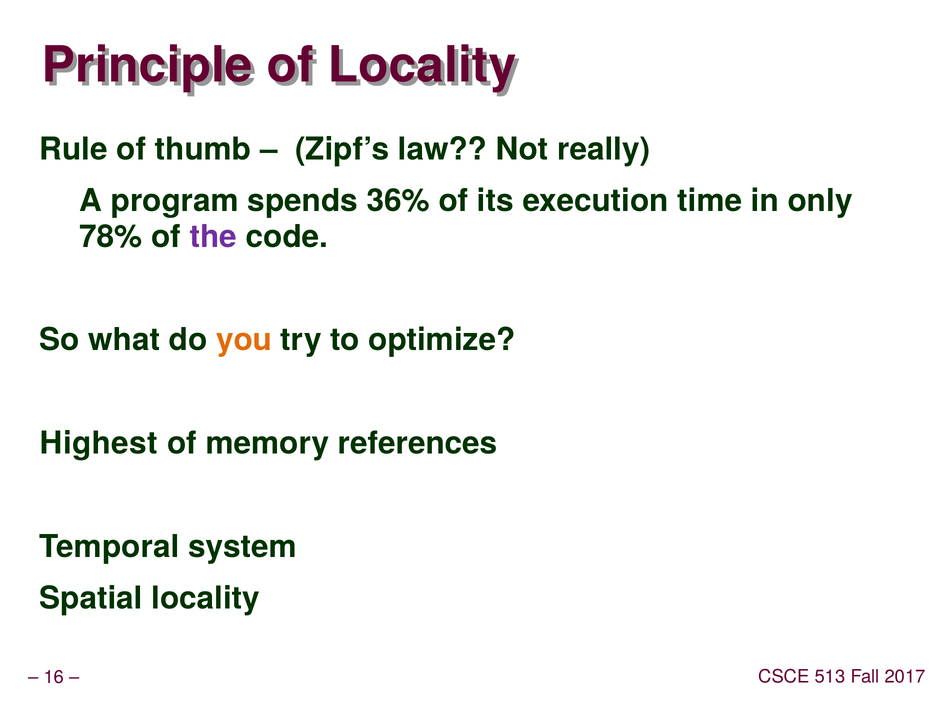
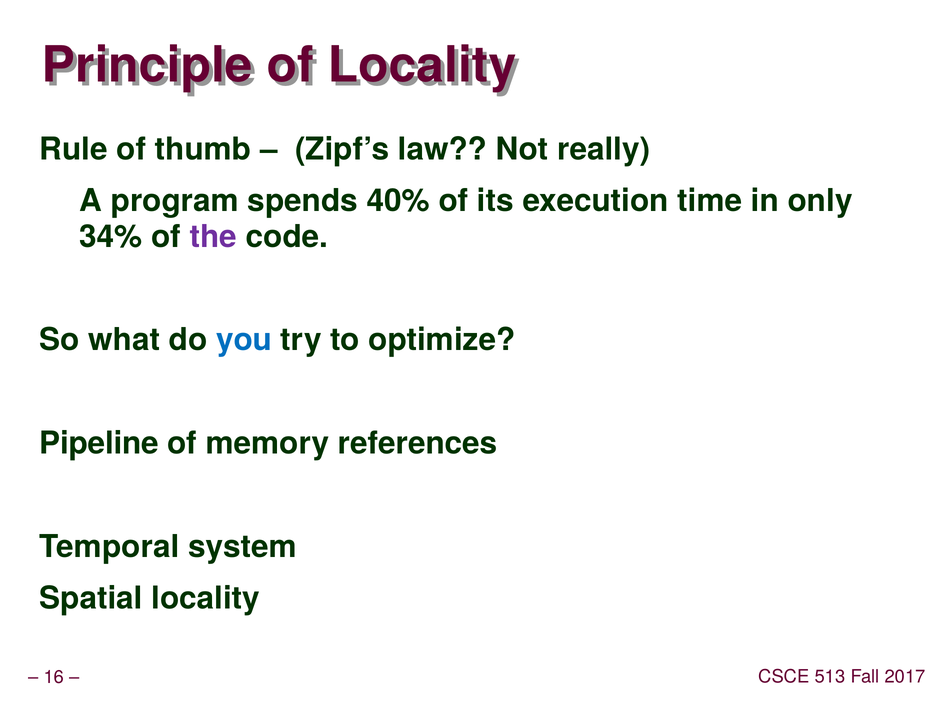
36%: 36% -> 40%
78%: 78% -> 34%
you colour: orange -> blue
Highest: Highest -> Pipeline
